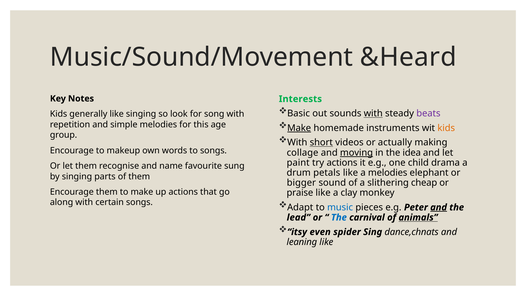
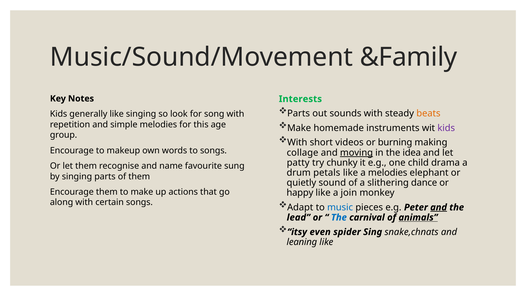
&Heard: &Heard -> &Family
Basic at (299, 113): Basic -> Parts
with at (373, 113) underline: present -> none
beats colour: purple -> orange
Make at (299, 128) underline: present -> none
kids at (446, 128) colour: orange -> purple
short underline: present -> none
actually: actually -> burning
paint: paint -> patty
try actions: actions -> chunky
bigger: bigger -> quietly
cheap: cheap -> dance
praise: praise -> happy
clay: clay -> join
dance,chnats: dance,chnats -> snake,chnats
